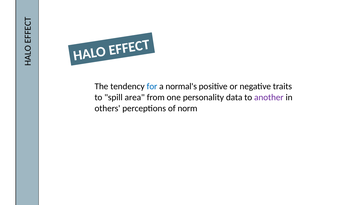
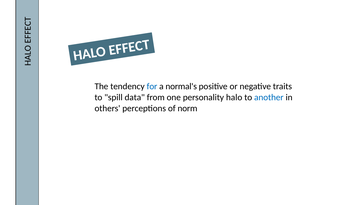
area: area -> data
data: data -> halo
another colour: purple -> blue
